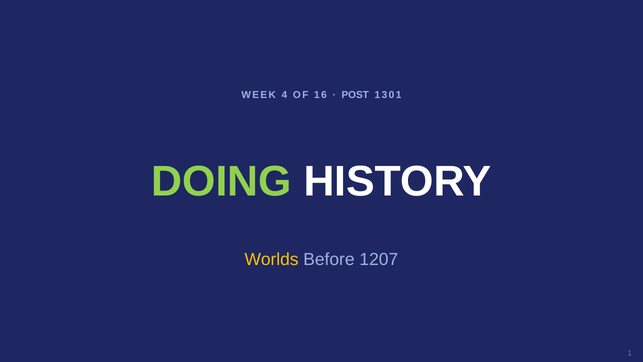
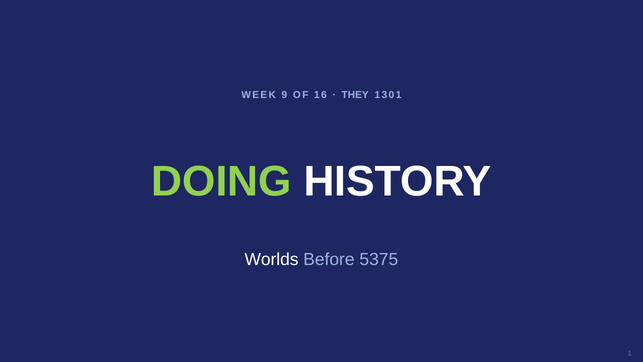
4: 4 -> 9
POST: POST -> THEY
Worlds colour: yellow -> white
1207: 1207 -> 5375
